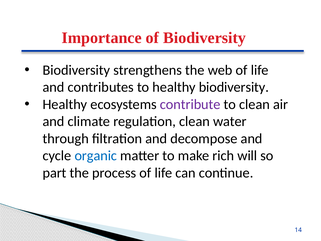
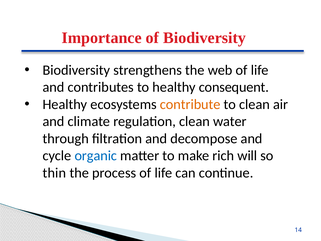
healthy biodiversity: biodiversity -> consequent
contribute colour: purple -> orange
part: part -> thin
